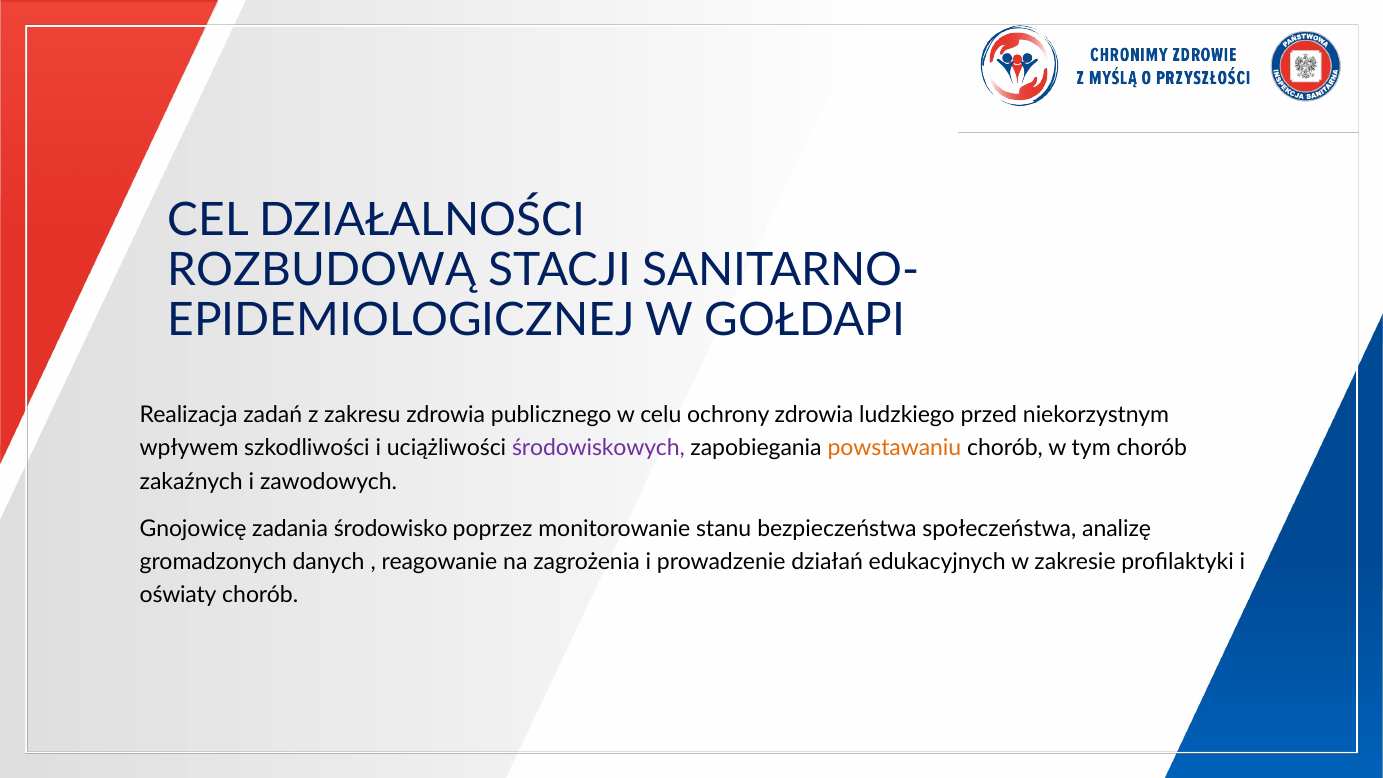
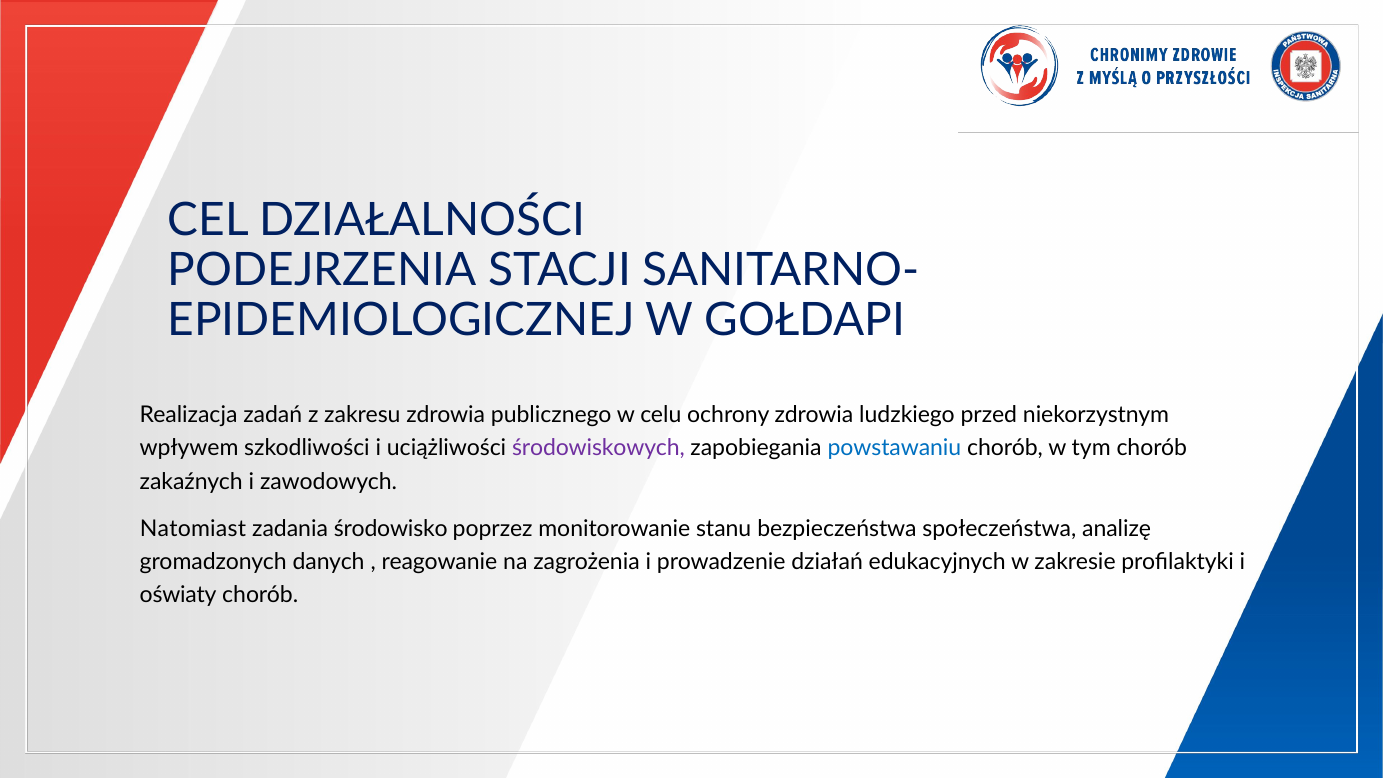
ROZBUDOWĄ: ROZBUDOWĄ -> PODEJRZENIA
powstawaniu colour: orange -> blue
Gnojowicę: Gnojowicę -> Natomiast
